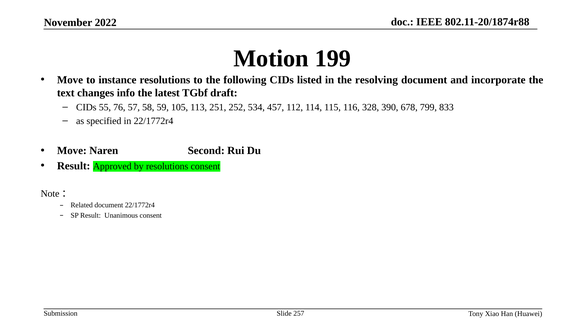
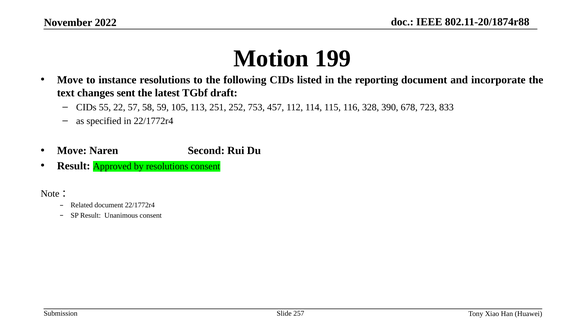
resolving: resolving -> reporting
info: info -> sent
76: 76 -> 22
534: 534 -> 753
799: 799 -> 723
